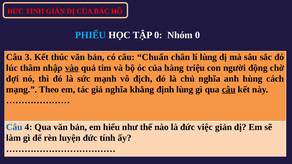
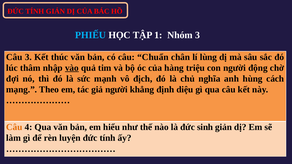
TẬP 0: 0 -> 1
Nhóm 0: 0 -> 3
giả nghĩa: nghĩa -> người
định lùng: lùng -> diệu
câu at (229, 90) underline: present -> none
Câu at (14, 127) colour: blue -> orange
việc: việc -> sinh
